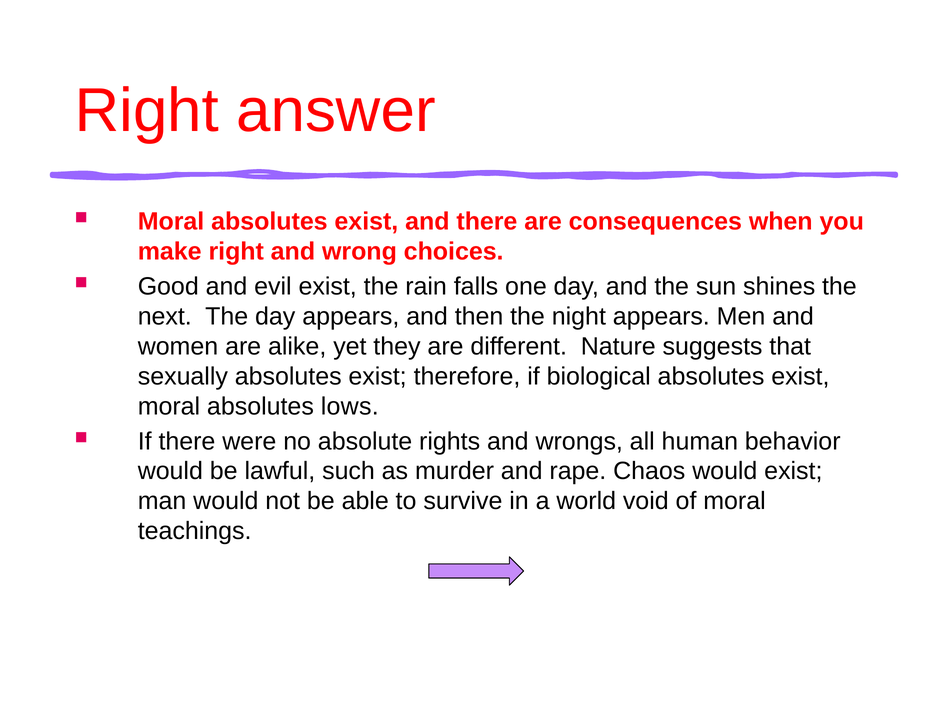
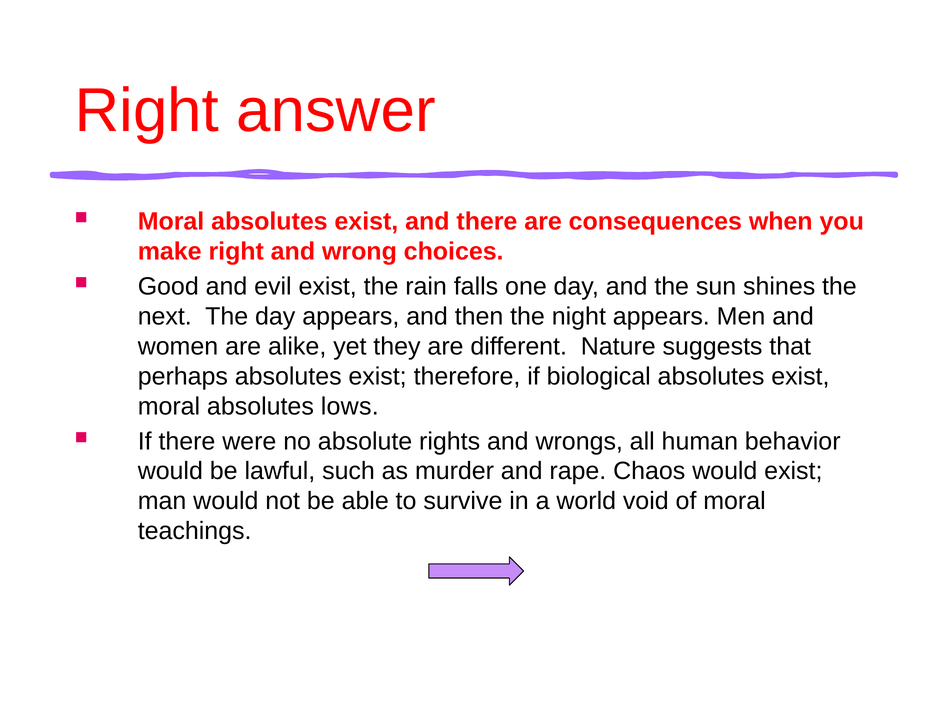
sexually: sexually -> perhaps
